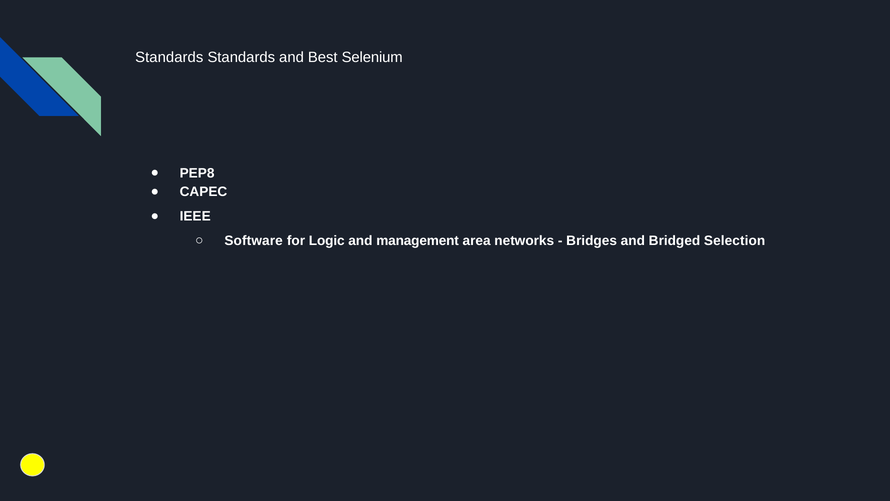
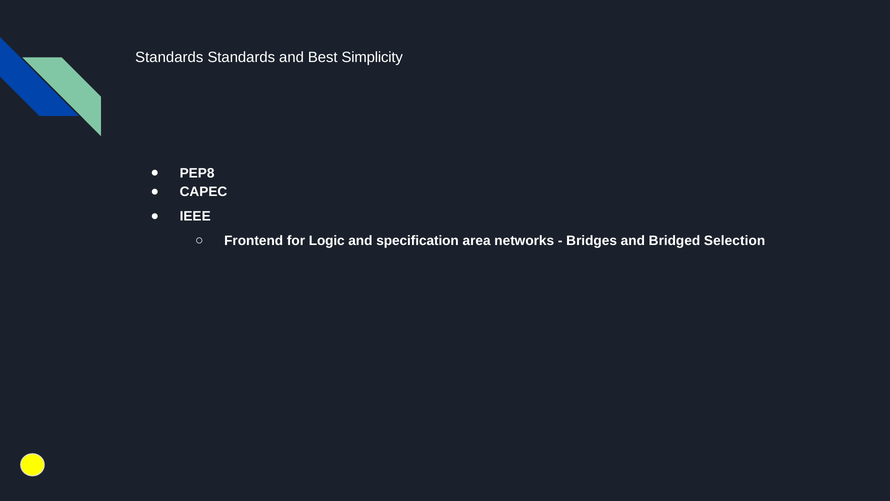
Selenium: Selenium -> Simplicity
Software: Software -> Frontend
management: management -> specification
